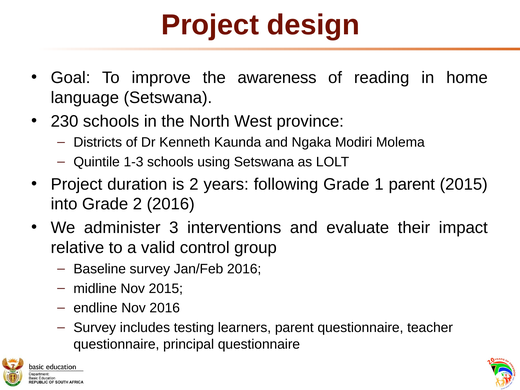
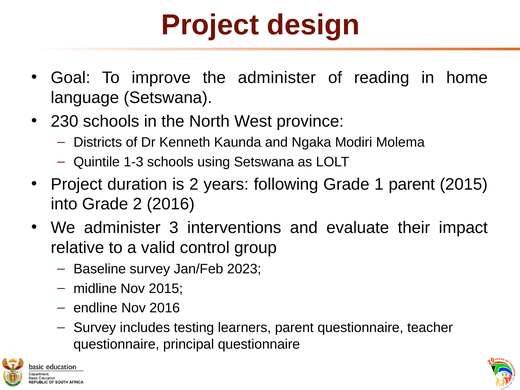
the awareness: awareness -> administer
Jan/Feb 2016: 2016 -> 2023
